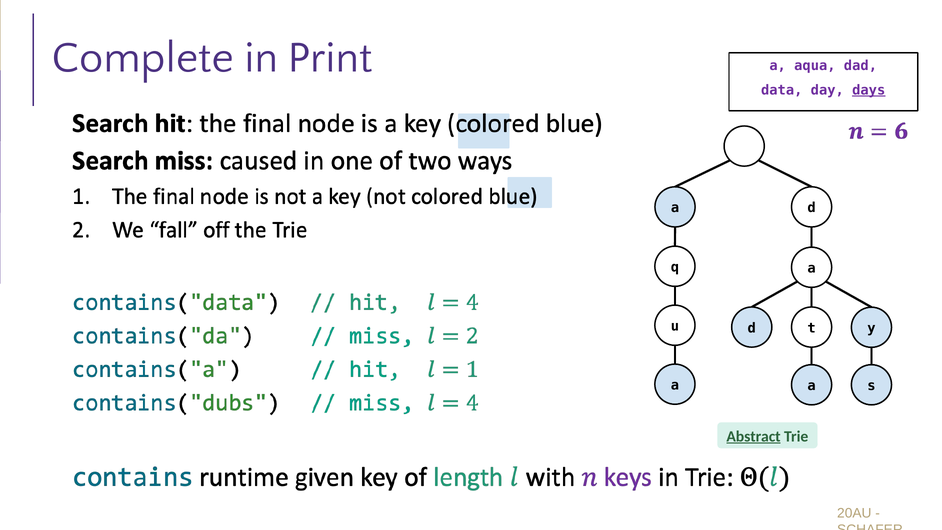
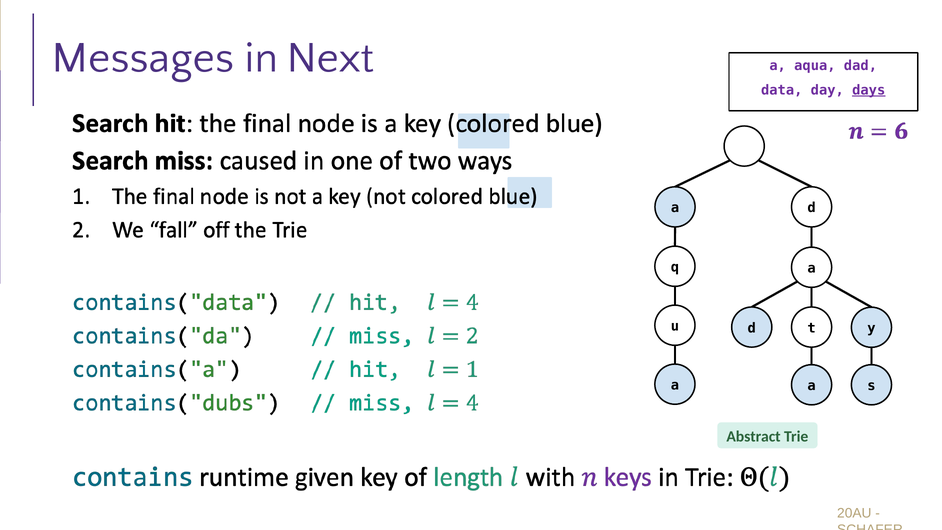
Complete: Complete -> Messages
Print: Print -> Next
Abstract underline: present -> none
